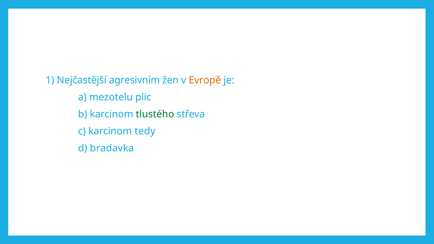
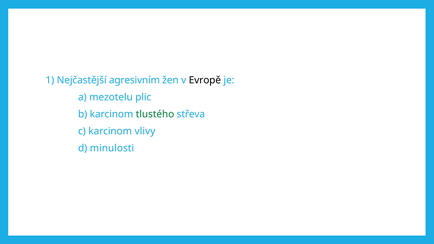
Evropě colour: orange -> black
tedy: tedy -> vlivy
bradavka: bradavka -> minulosti
